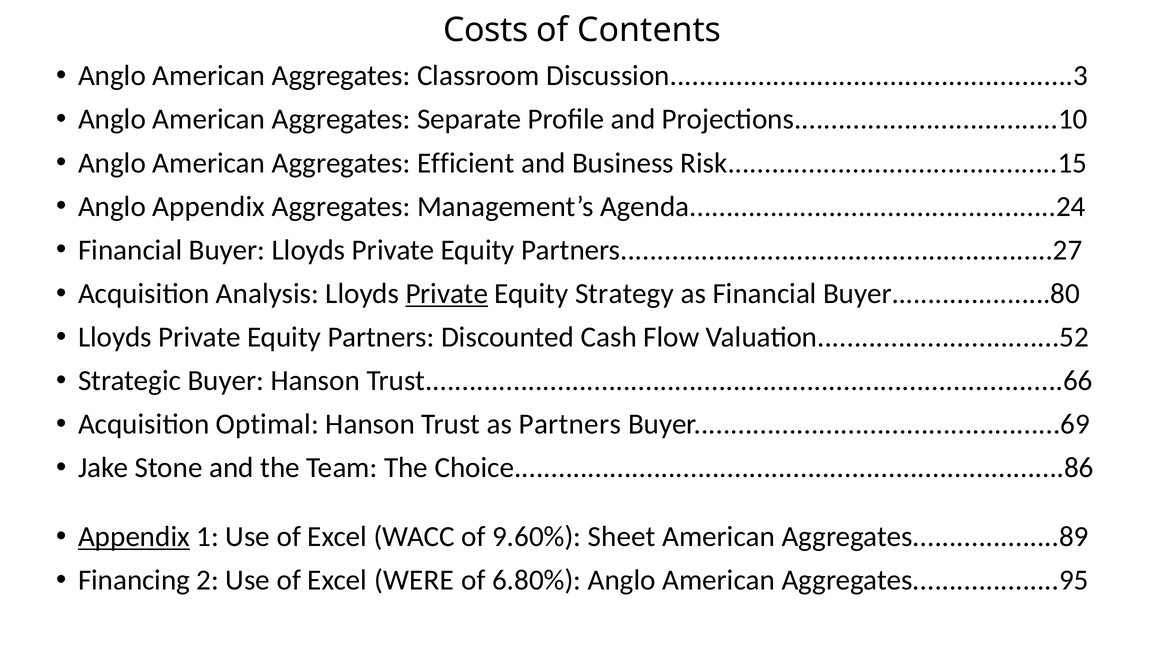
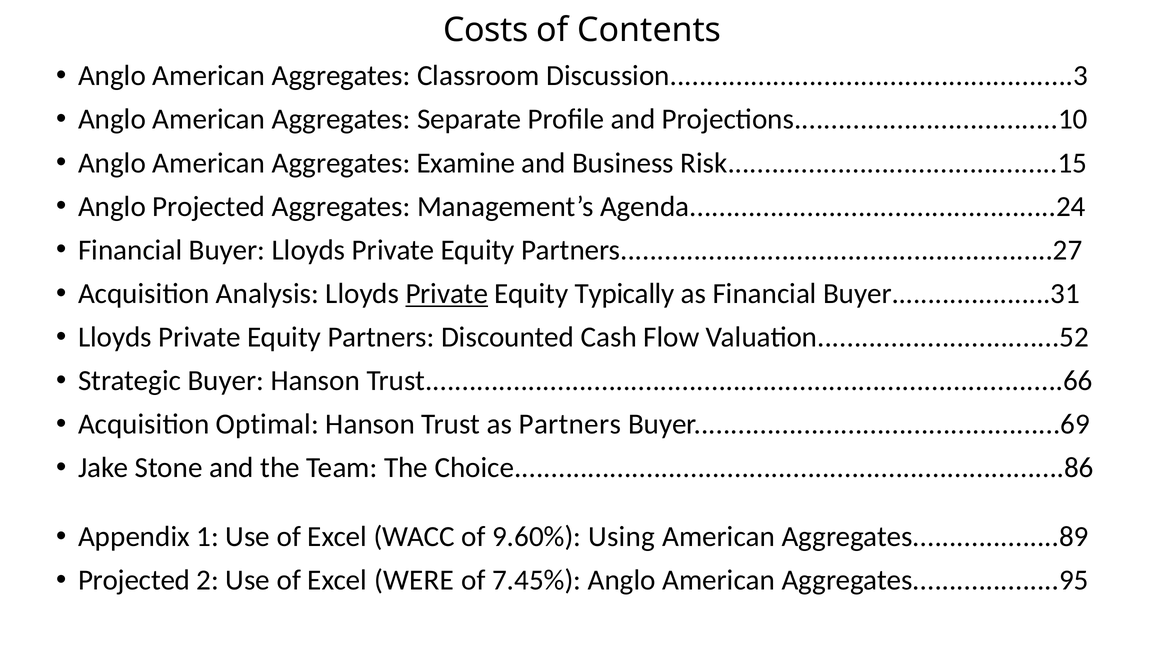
Efficient: Efficient -> Examine
Anglo Appendix: Appendix -> Projected
Strategy: Strategy -> Typically
Buyer......................80: Buyer......................80 -> Buyer......................31
Appendix at (134, 537) underline: present -> none
Sheet: Sheet -> Using
Financing at (134, 581): Financing -> Projected
6.80%: 6.80% -> 7.45%
